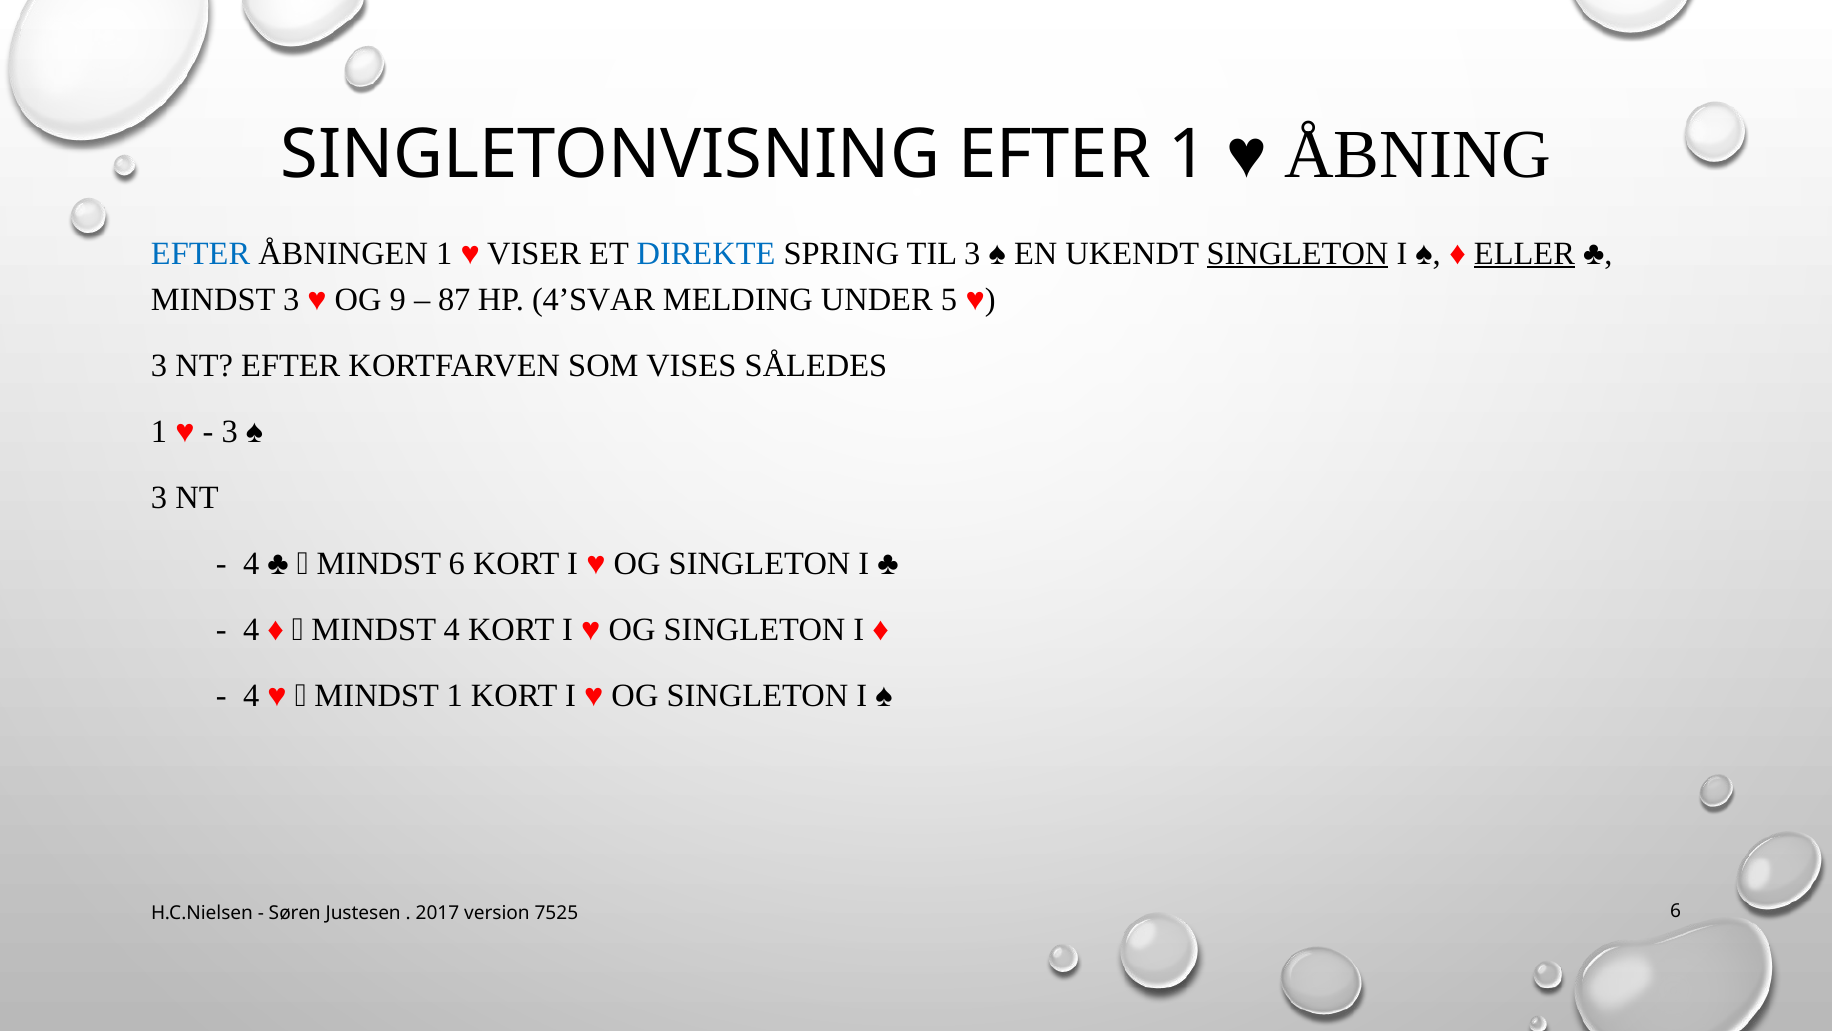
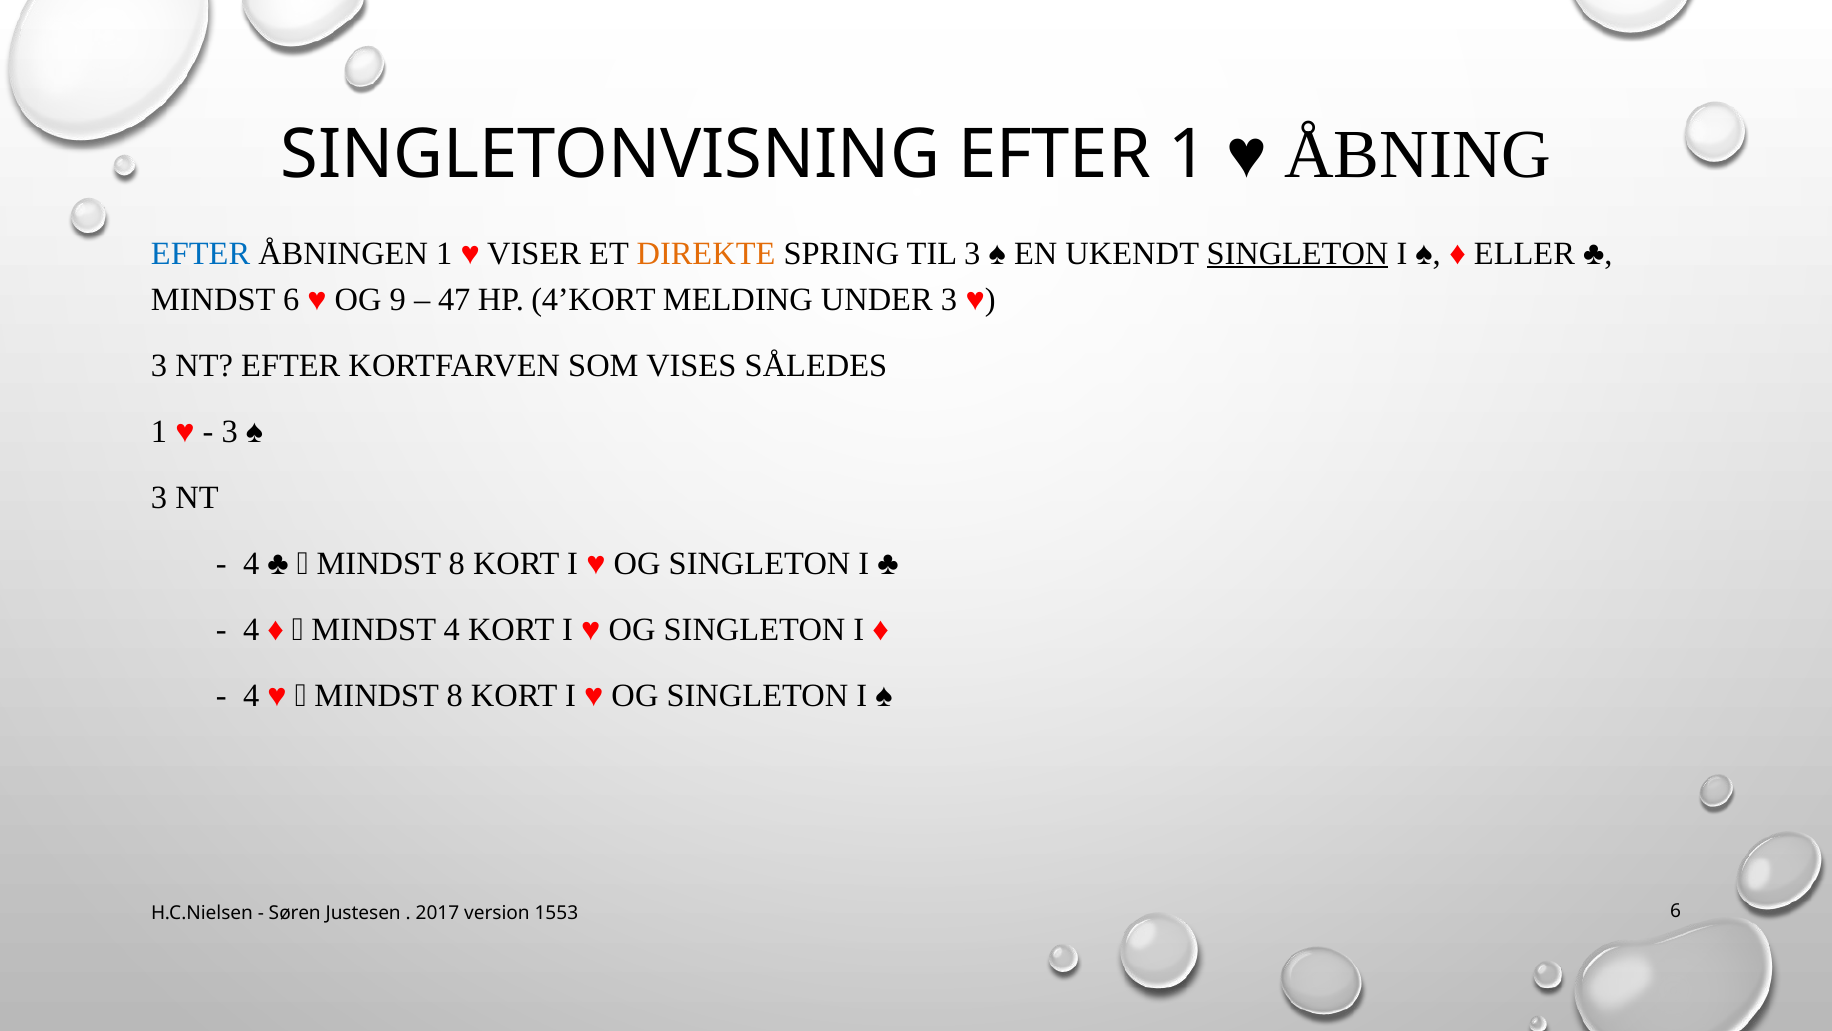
DIREKTE colour: blue -> orange
ELLER underline: present -> none
MINDST 3: 3 -> 6
87: 87 -> 47
4’SVAR: 4’SVAR -> 4’KORT
UNDER 5: 5 -> 3
6 at (457, 563): 6 -> 8
1 at (455, 695): 1 -> 8
7525: 7525 -> 1553
